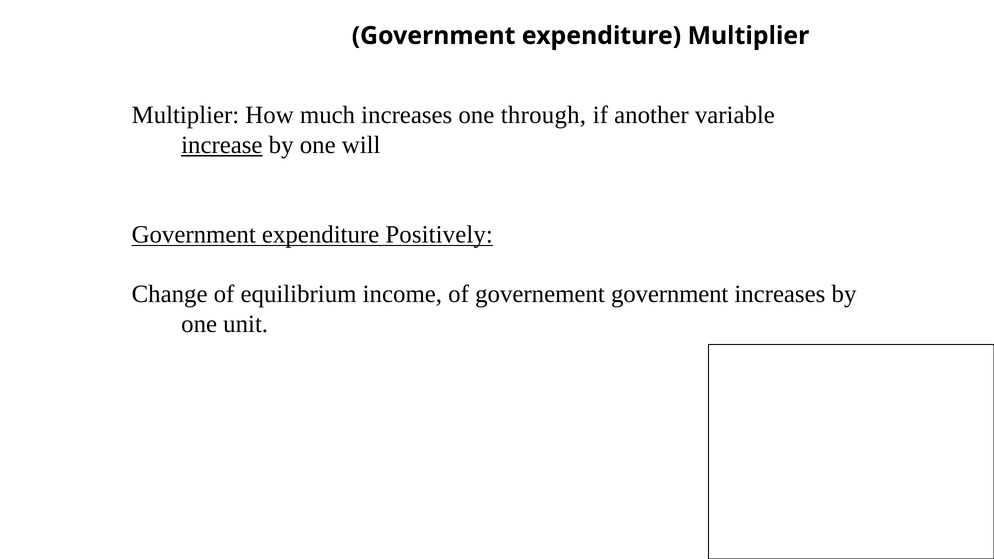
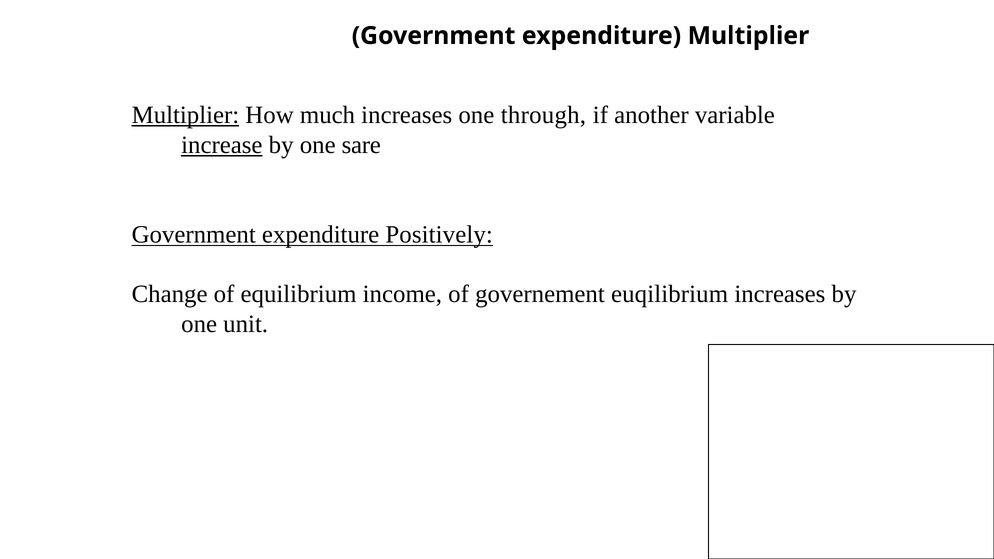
Multiplier at (185, 115) underline: none -> present
will: will -> sare
governement government: government -> euqilibrium
